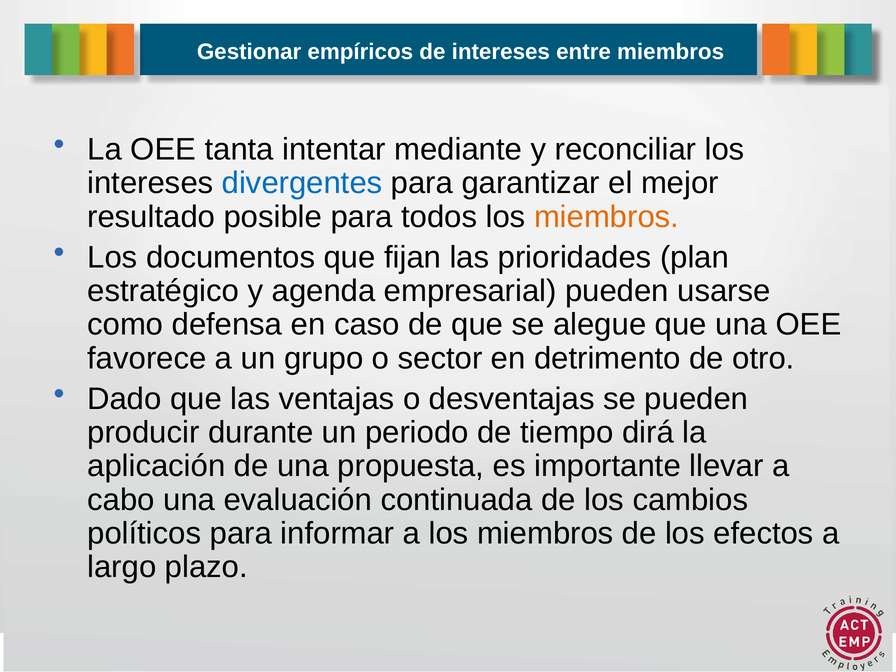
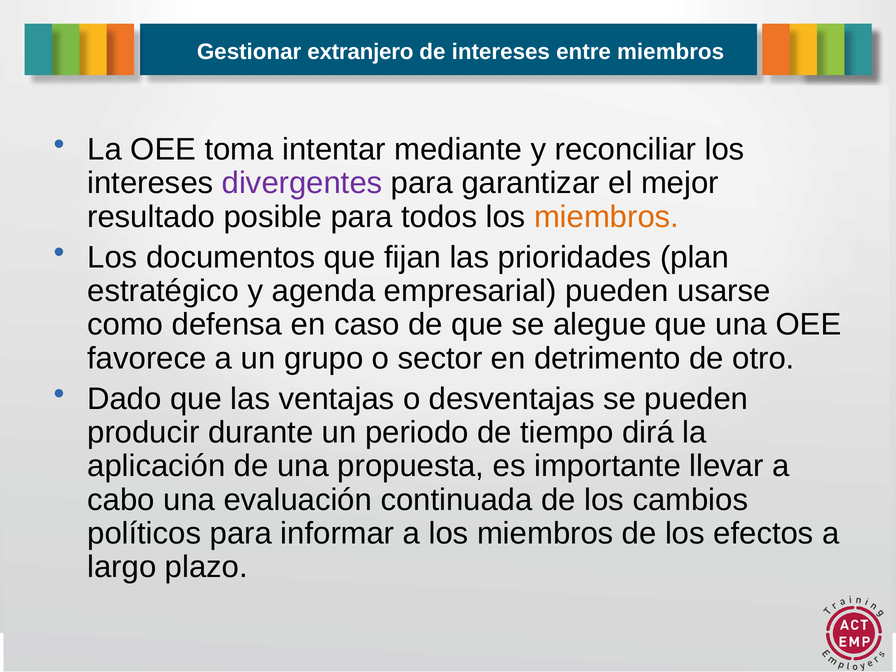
empíricos: empíricos -> extranjero
tanta: tanta -> toma
divergentes colour: blue -> purple
